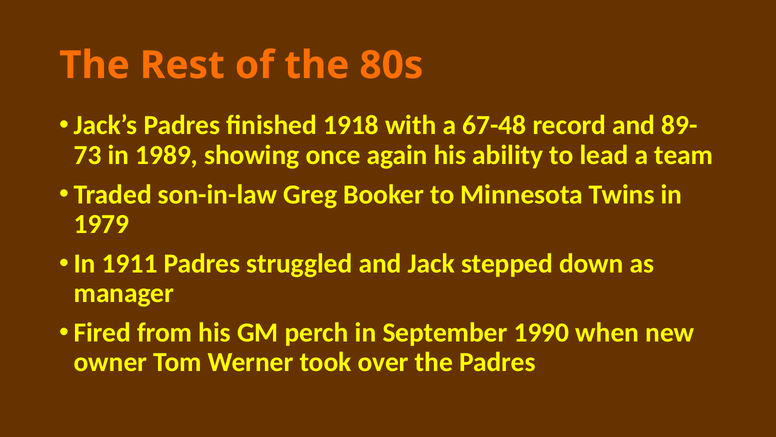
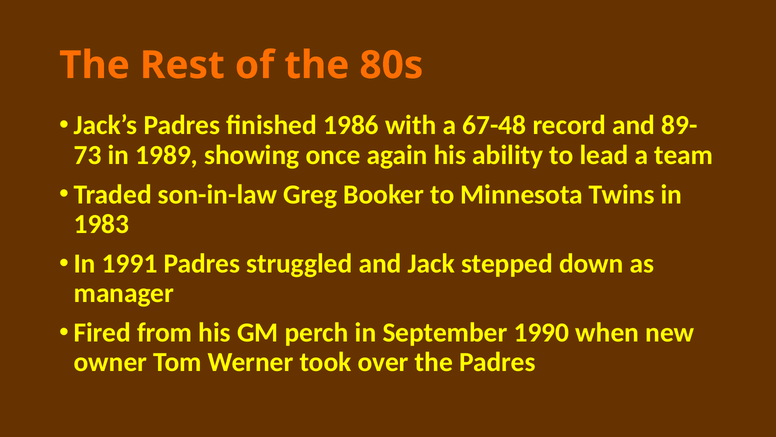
1918: 1918 -> 1986
1979: 1979 -> 1983
1911: 1911 -> 1991
